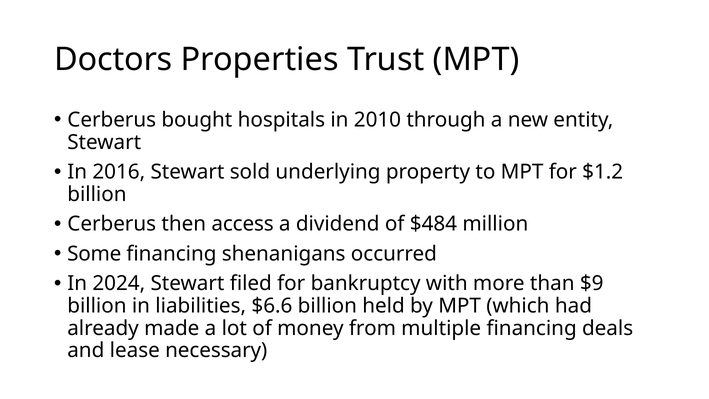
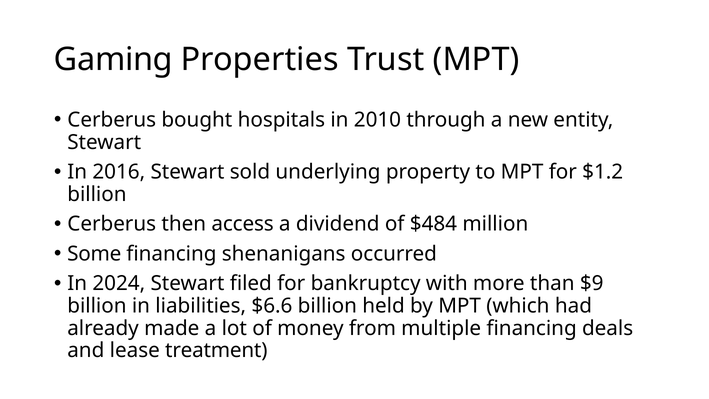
Doctors: Doctors -> Gaming
necessary: necessary -> treatment
